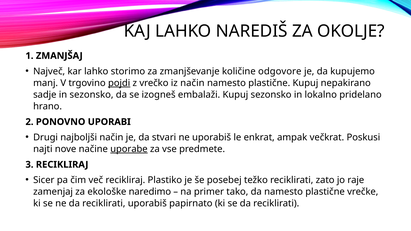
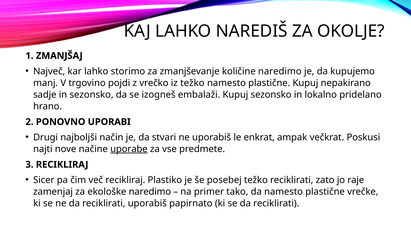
količine odgovore: odgovore -> naredimo
pojdi underline: present -> none
iz način: način -> težko
